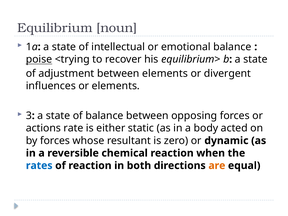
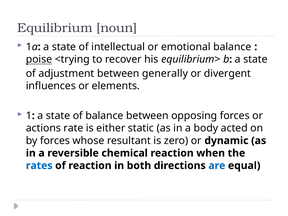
between elements: elements -> generally
3: 3 -> 1
are colour: orange -> blue
